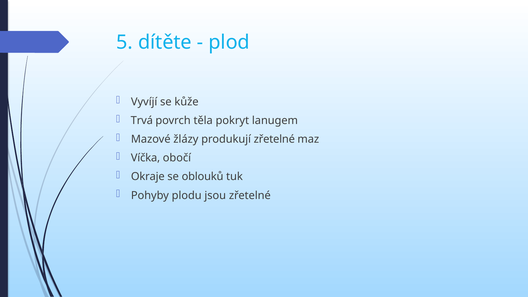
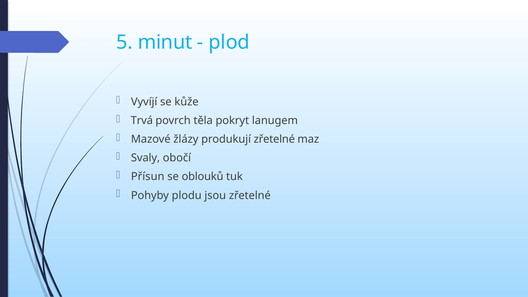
dítěte: dítěte -> minut
Víčka: Víčka -> Svaly
Okraje: Okraje -> Přísun
